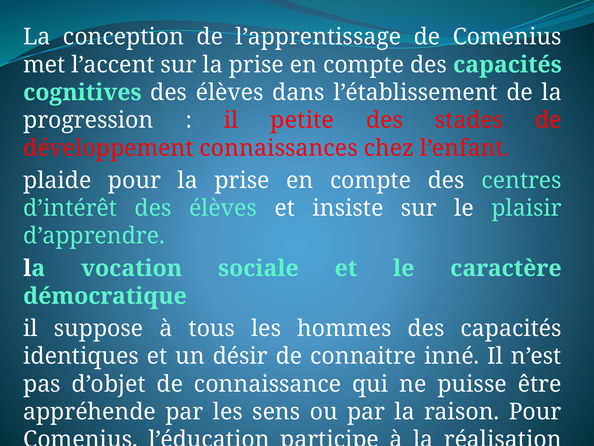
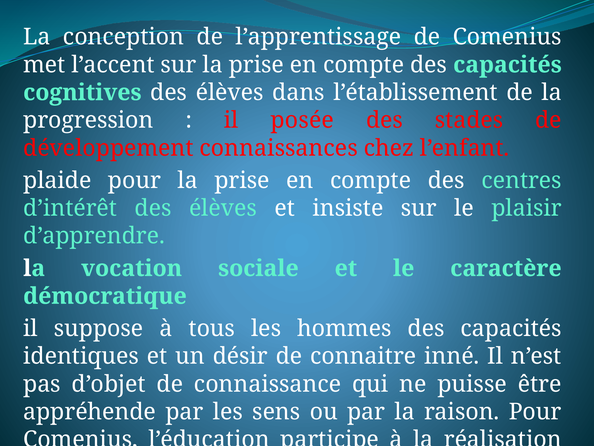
petite: petite -> posée
